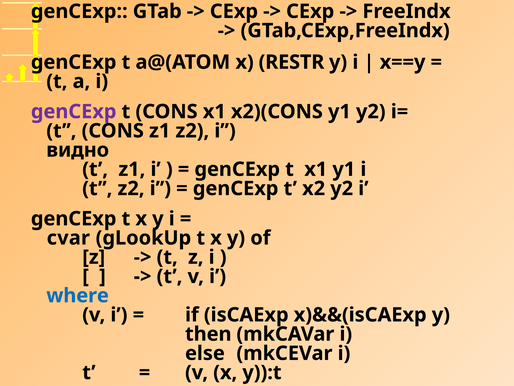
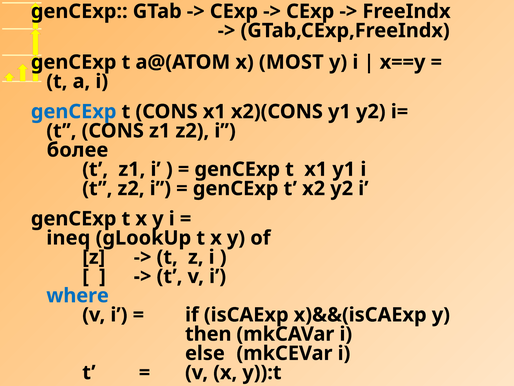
RESTR: RESTR -> MOST
genCExp at (74, 111) colour: purple -> blue
видно: видно -> более
cvar: cvar -> ineq
